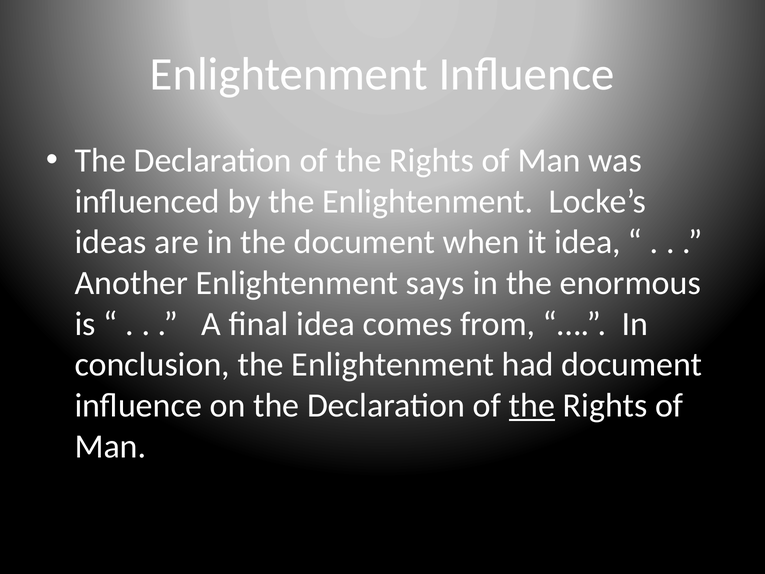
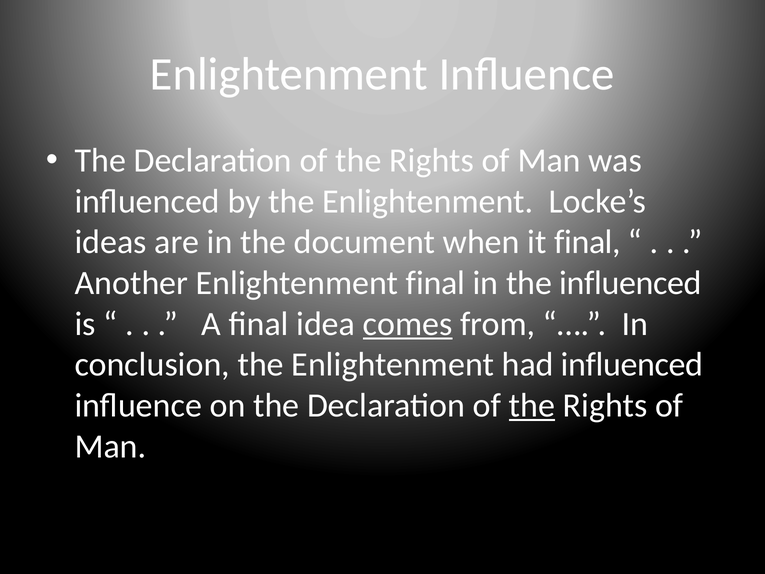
it idea: idea -> final
Enlightenment says: says -> final
the enormous: enormous -> influenced
comes underline: none -> present
had document: document -> influenced
